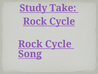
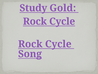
Take: Take -> Gold
